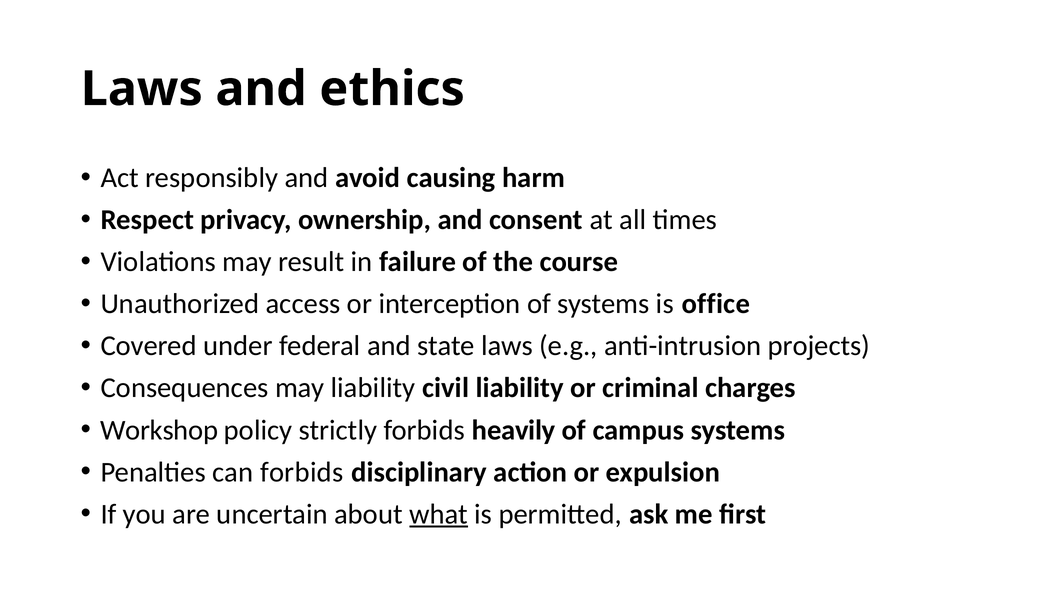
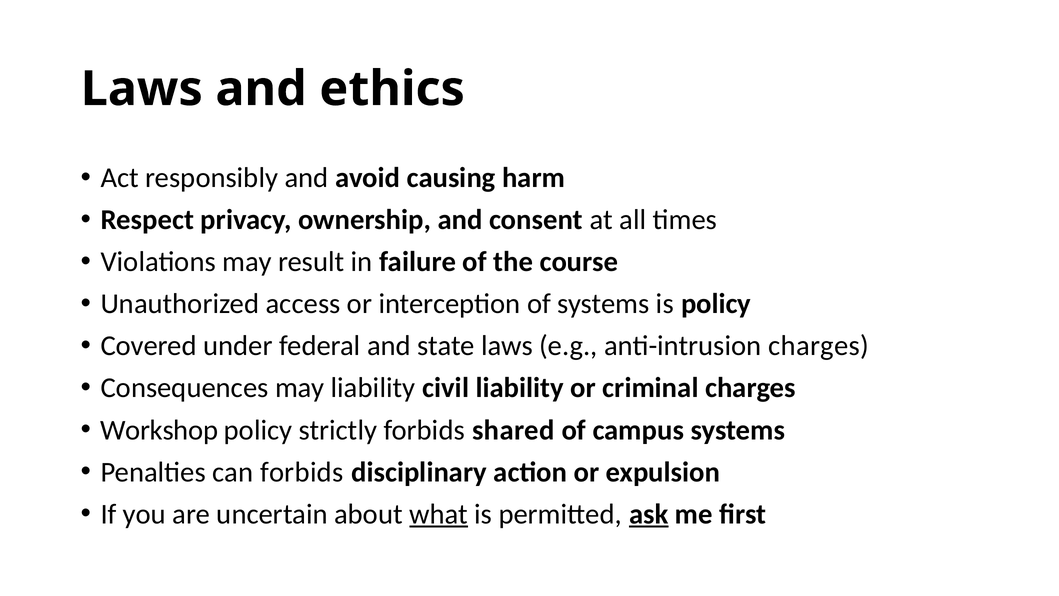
is office: office -> policy
anti-intrusion projects: projects -> charges
heavily: heavily -> shared
ask underline: none -> present
